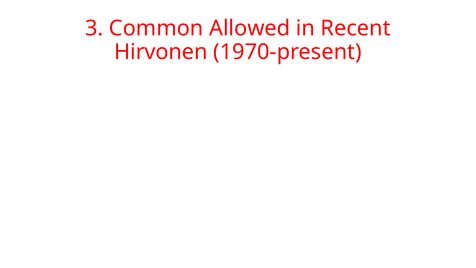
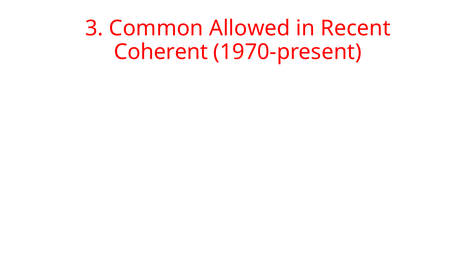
Hirvonen: Hirvonen -> Coherent
